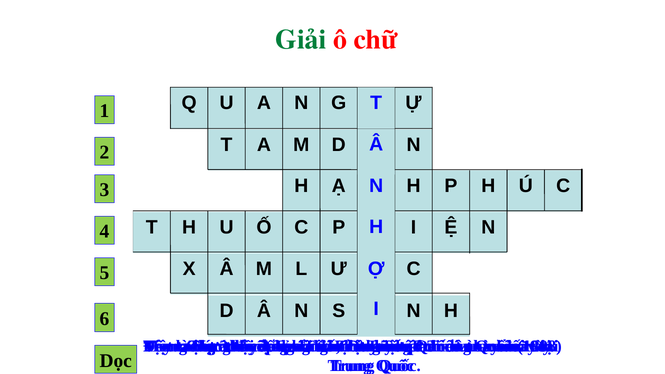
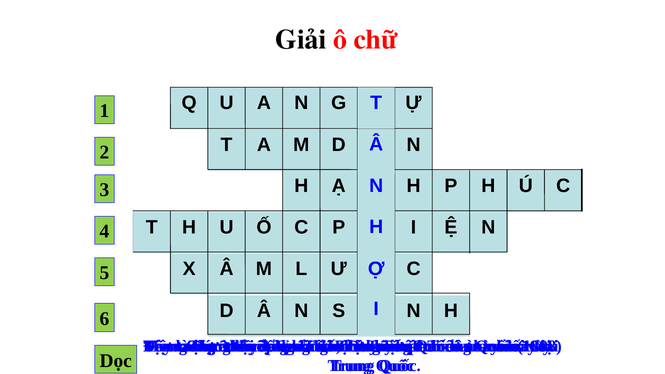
Giải colour: green -> black
